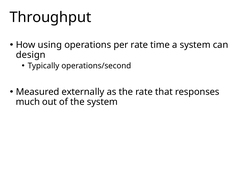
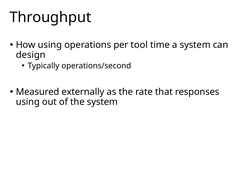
per rate: rate -> tool
much at (28, 102): much -> using
